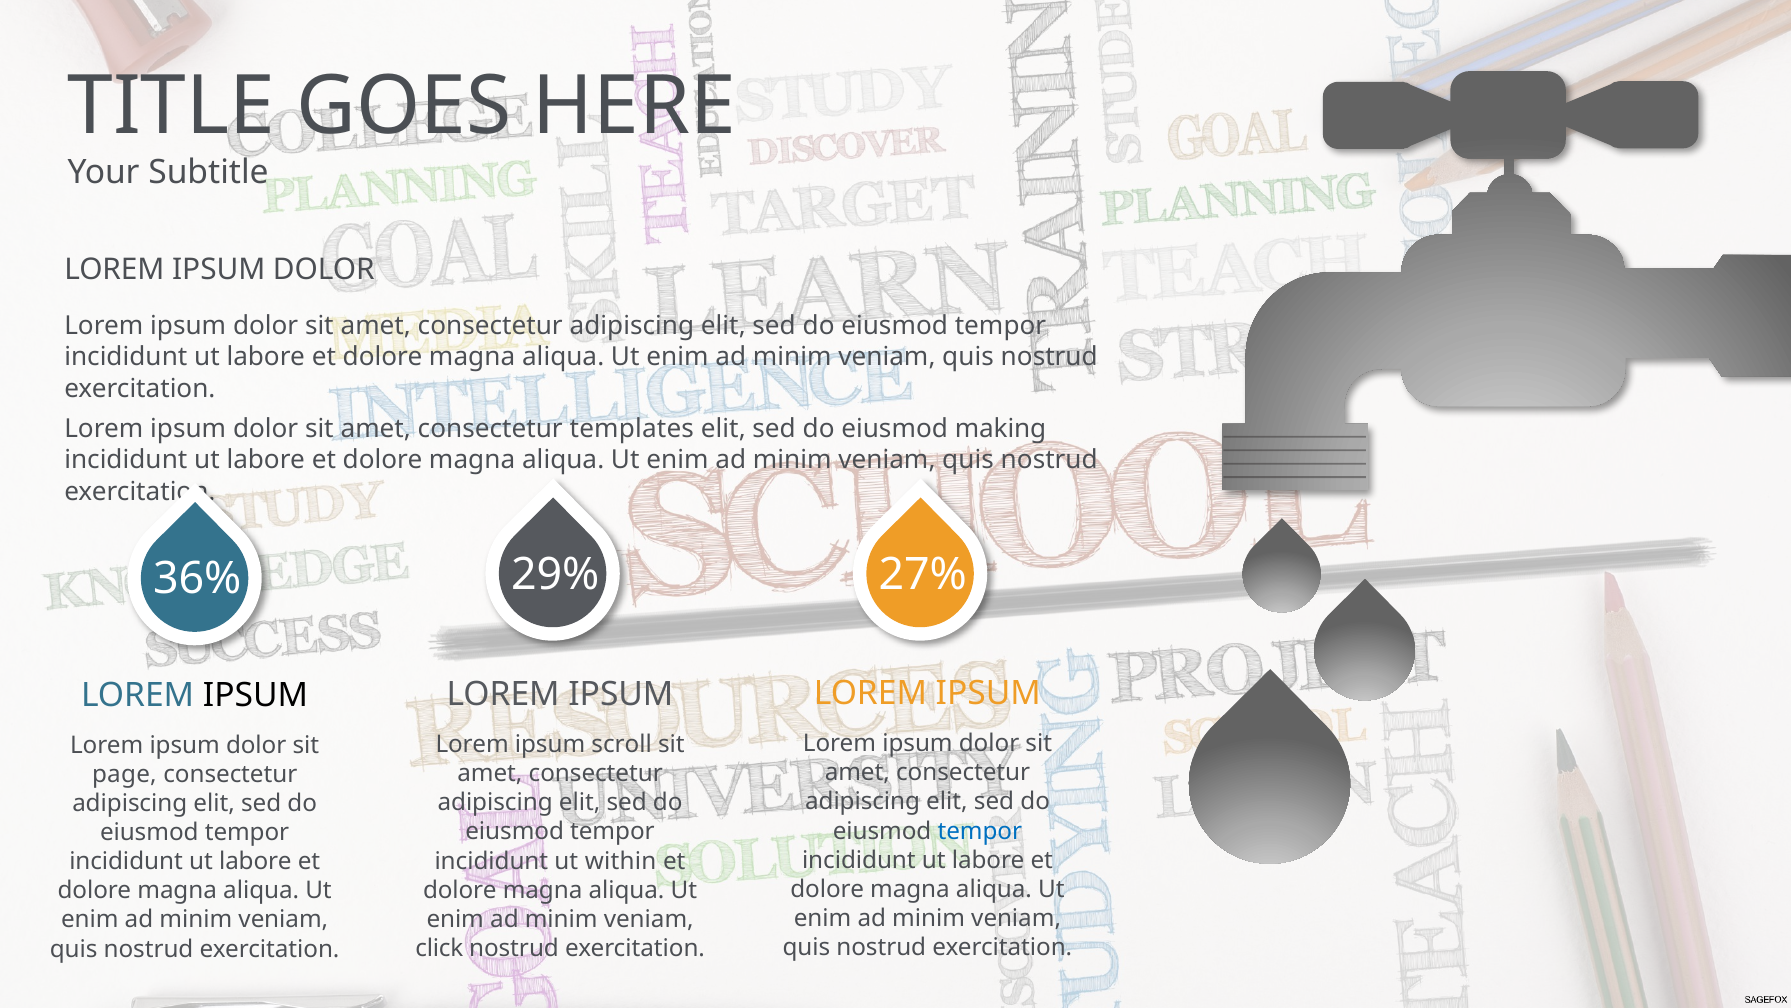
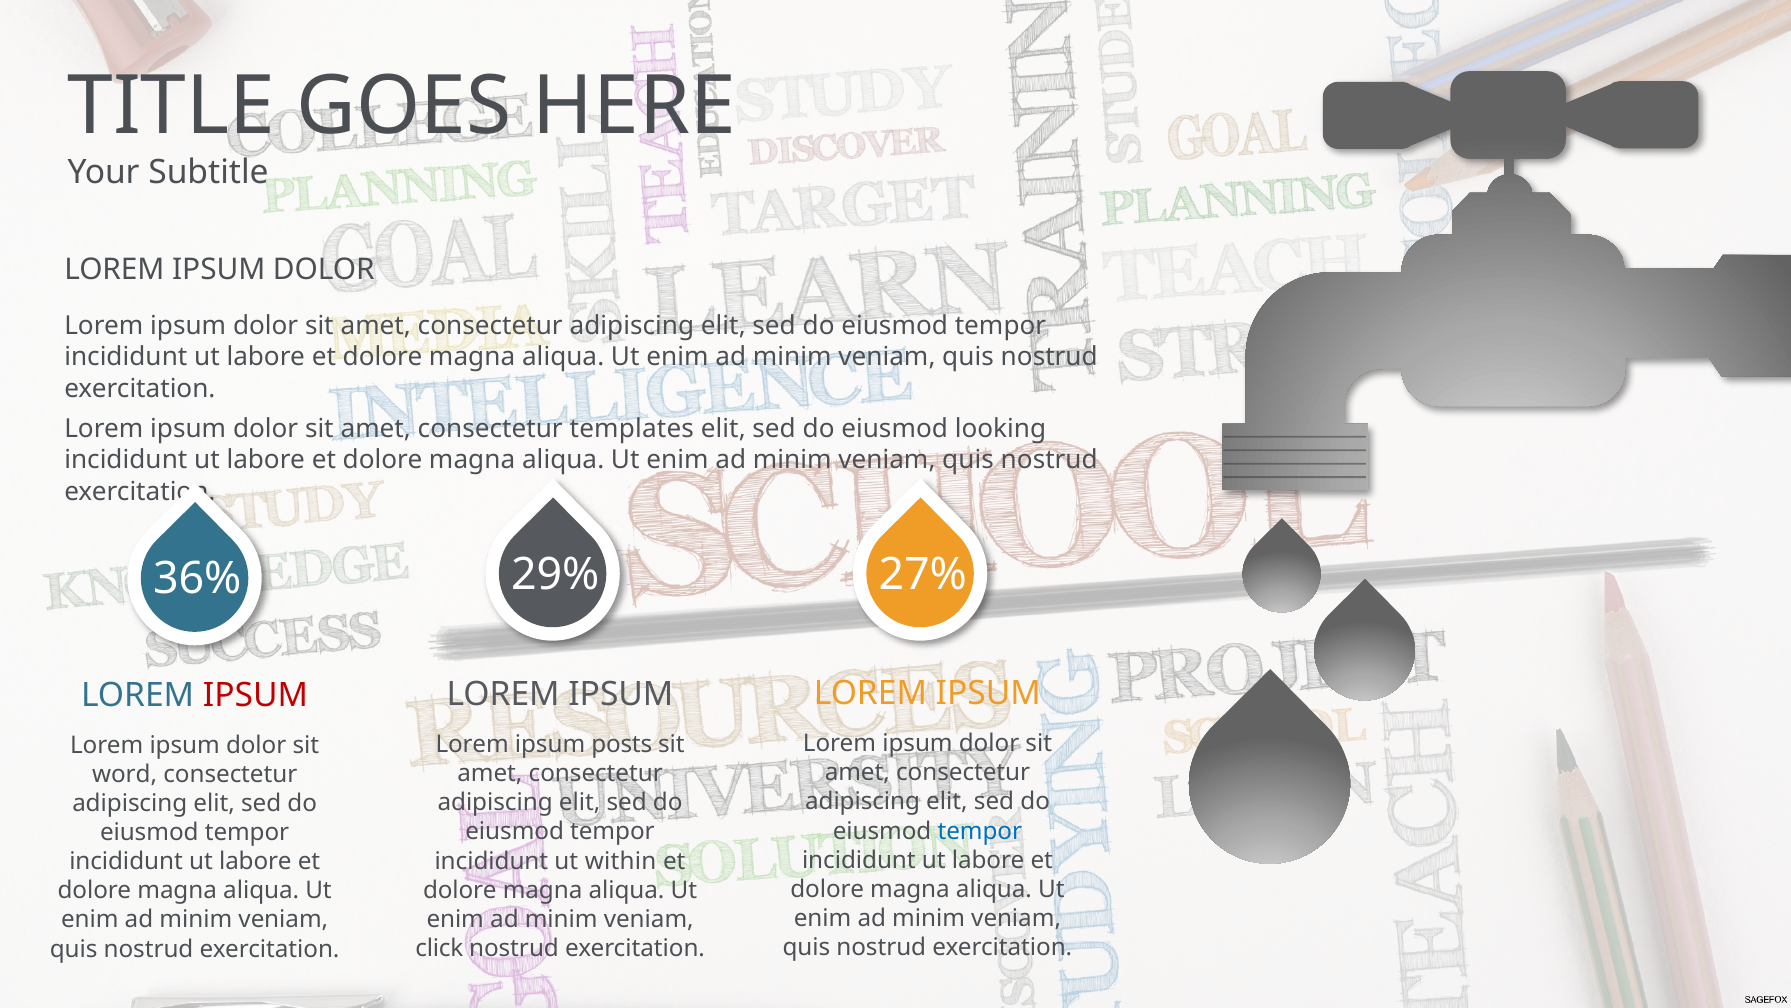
making: making -> looking
IPSUM at (255, 695) colour: black -> red
scroll: scroll -> posts
page: page -> word
